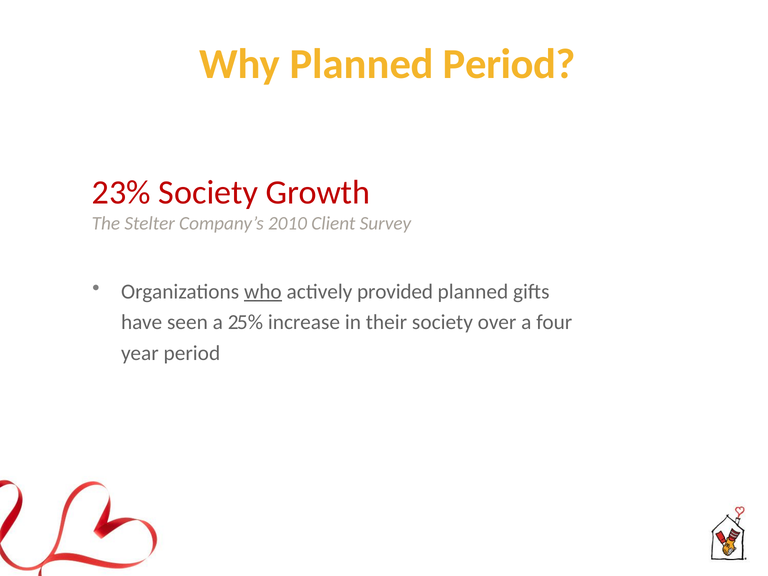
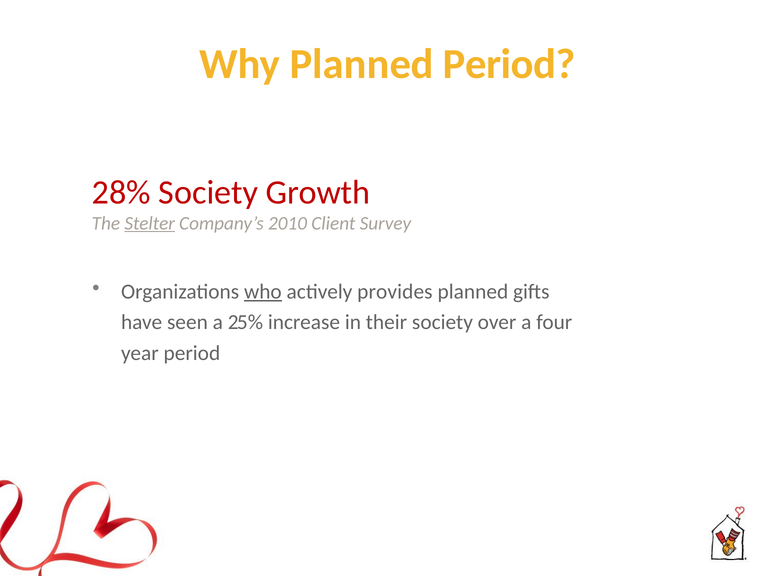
23%: 23% -> 28%
Stelter underline: none -> present
provided: provided -> provides
